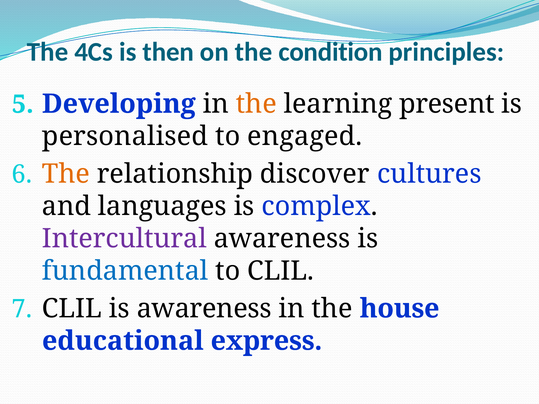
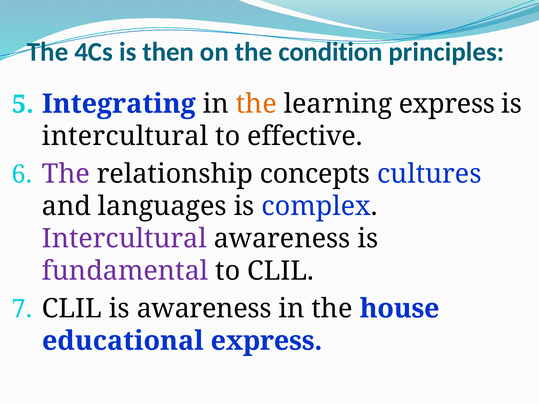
Developing: Developing -> Integrating
learning present: present -> express
personalised at (125, 136): personalised -> intercultural
engaged: engaged -> effective
The at (66, 174) colour: orange -> purple
discover: discover -> concepts
fundamental colour: blue -> purple
